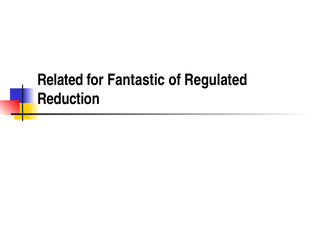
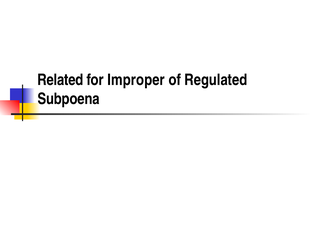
Fantastic: Fantastic -> Improper
Reduction: Reduction -> Subpoena
